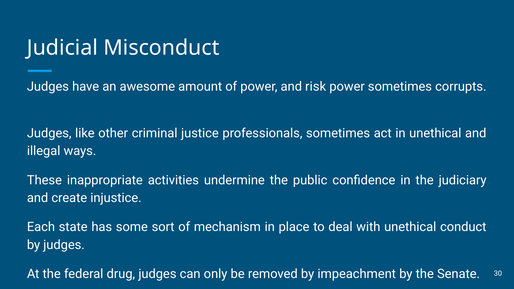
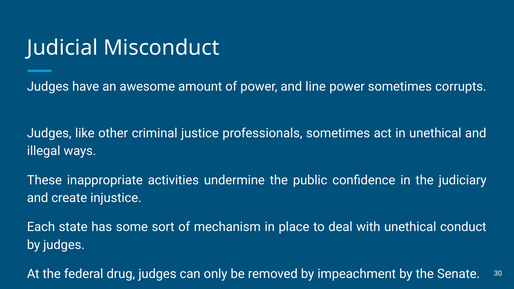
risk: risk -> line
